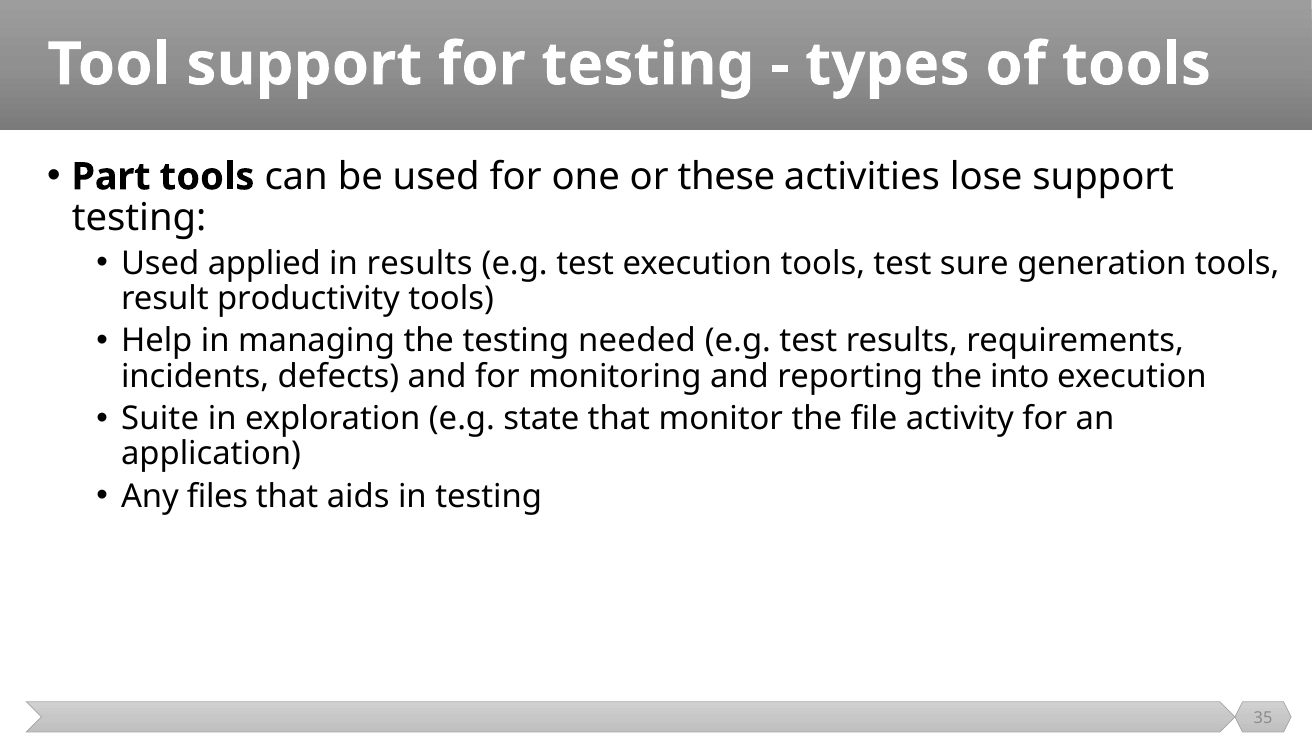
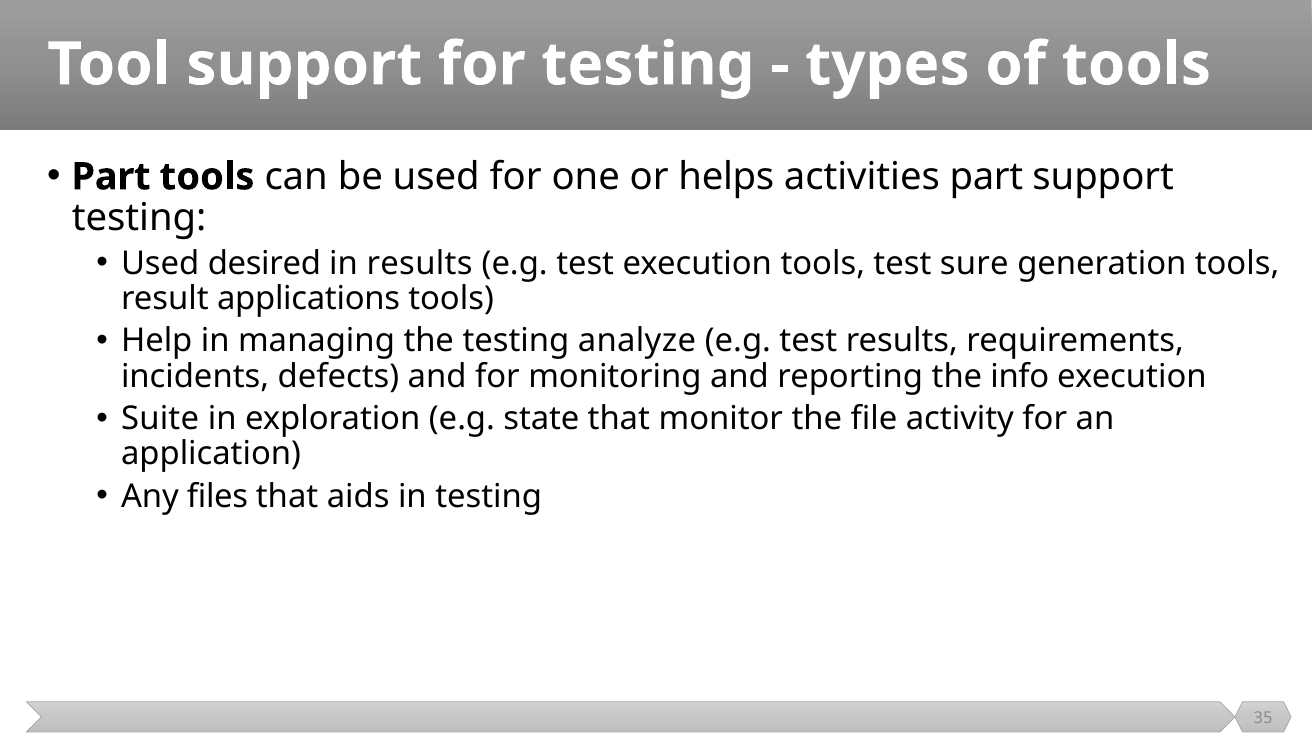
these: these -> helps
activities lose: lose -> part
applied: applied -> desired
productivity: productivity -> applications
needed: needed -> analyze
into: into -> info
